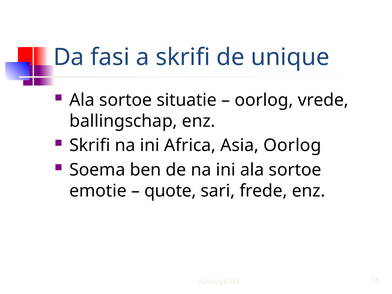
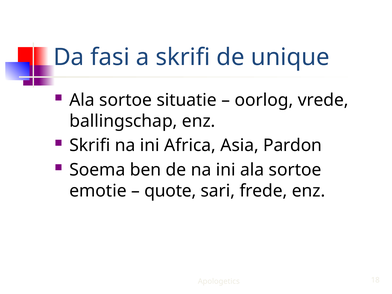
Asia Oorlog: Oorlog -> Pardon
